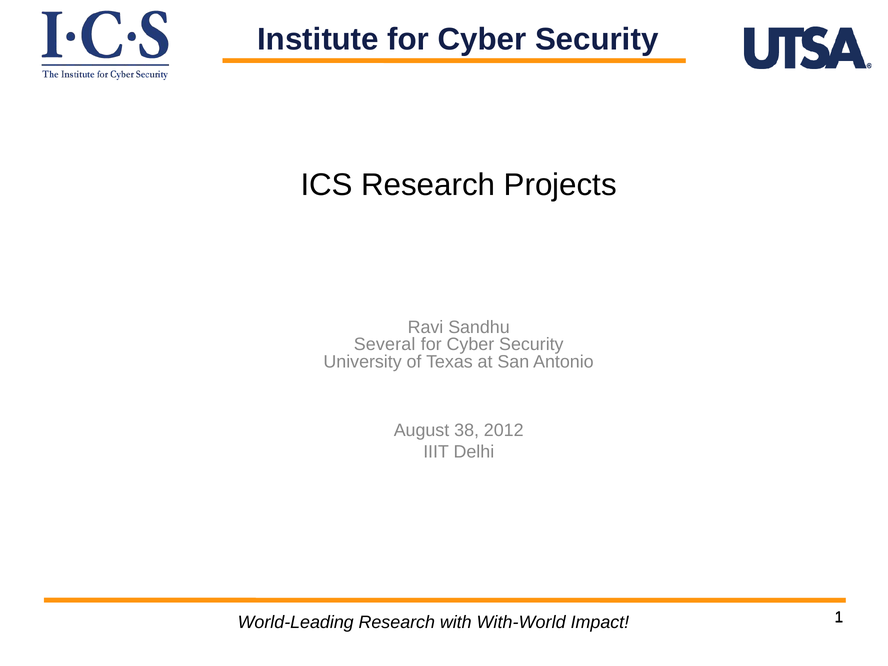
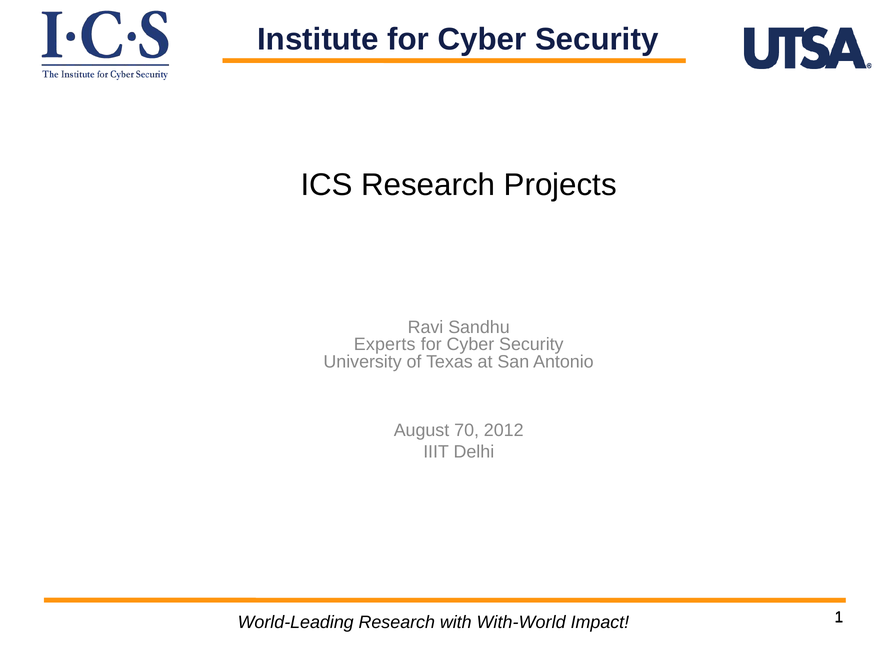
Several: Several -> Experts
38: 38 -> 70
